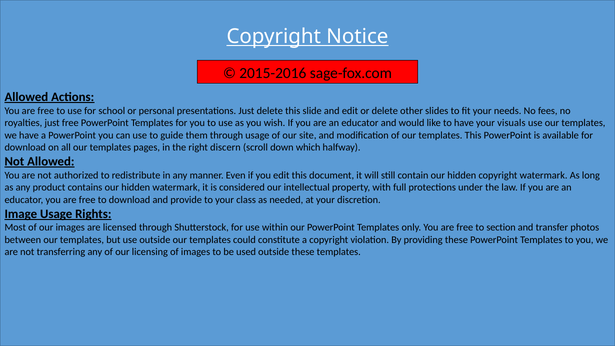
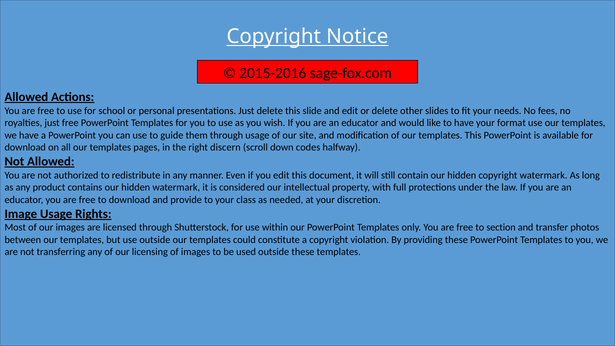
visuals: visuals -> format
which: which -> codes
